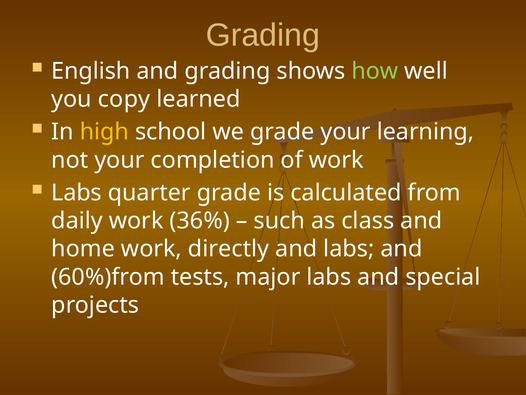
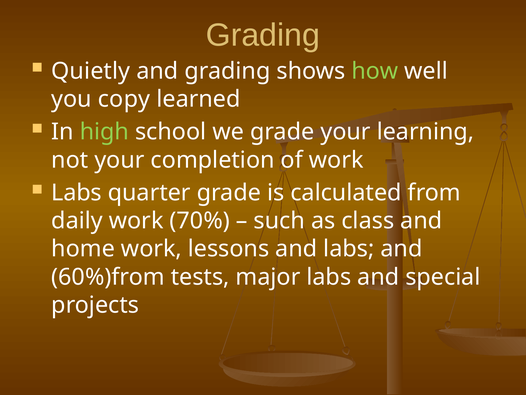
English: English -> Quietly
high colour: yellow -> light green
36%: 36% -> 70%
directly: directly -> lessons
